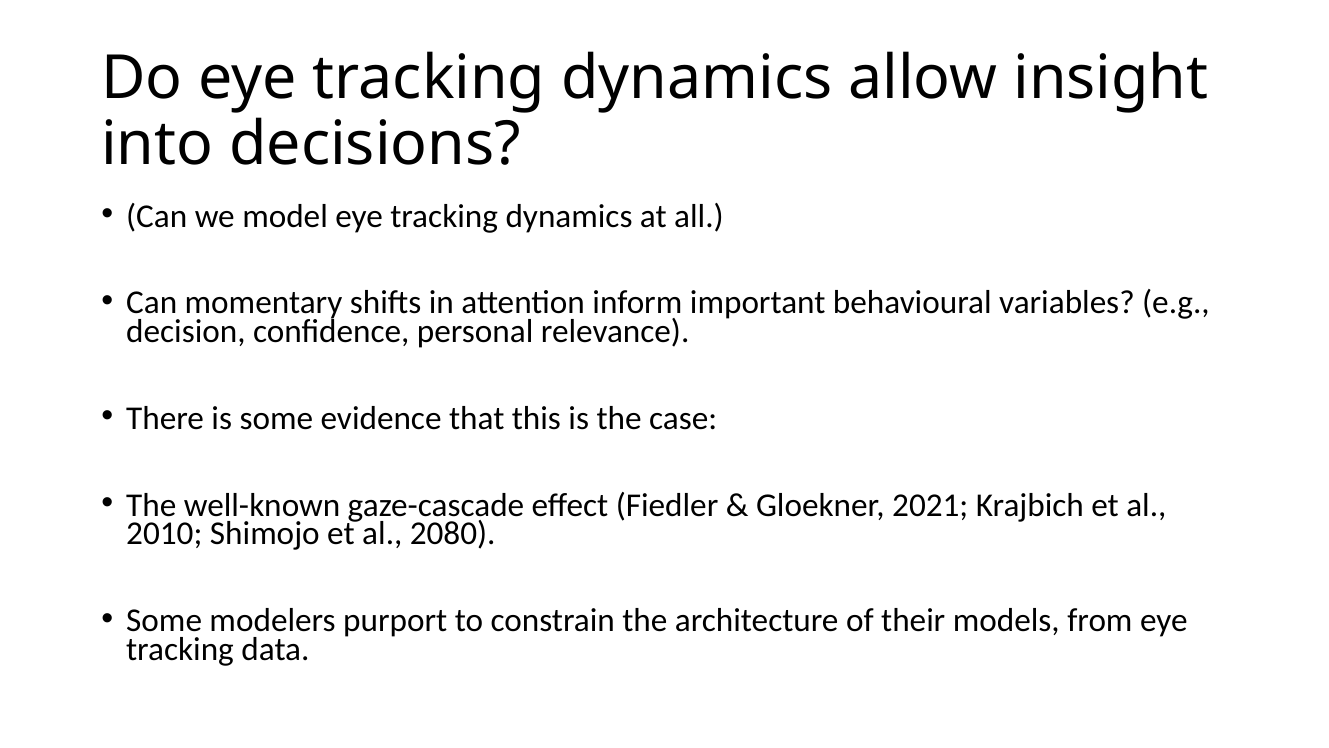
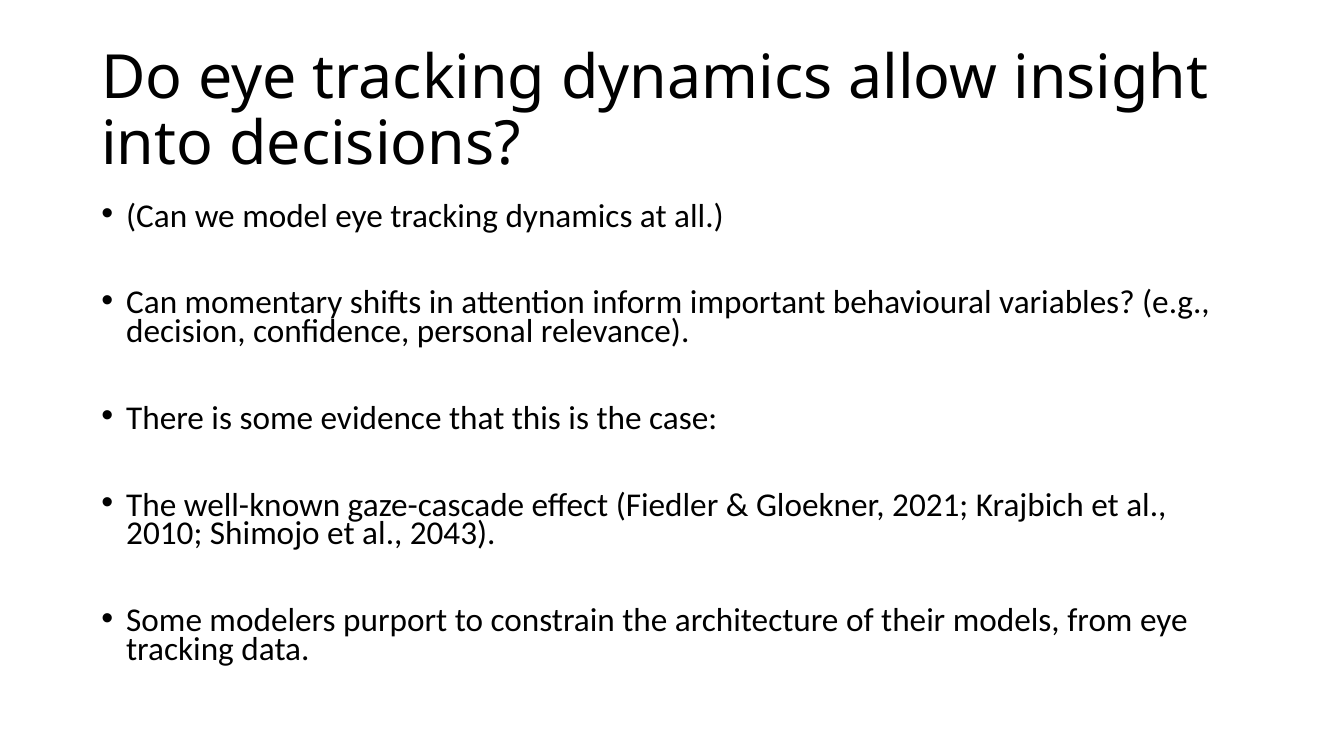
2080: 2080 -> 2043
